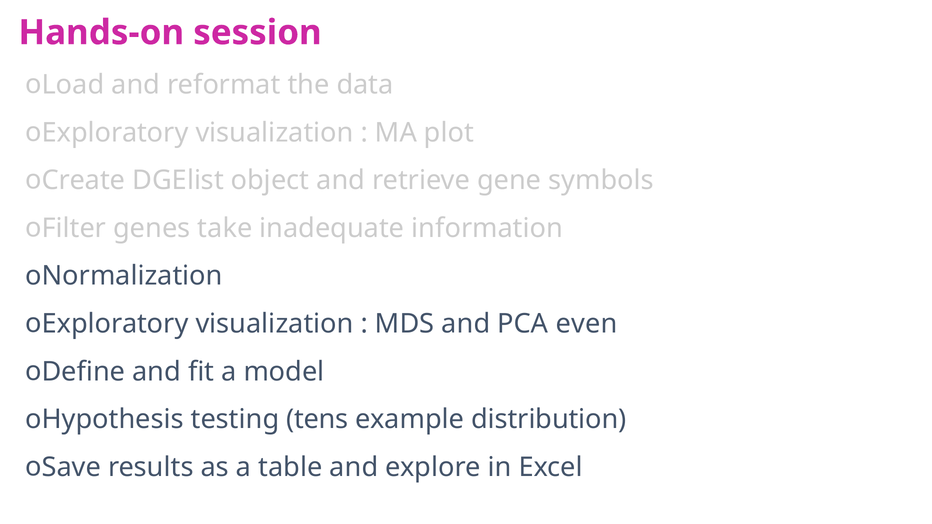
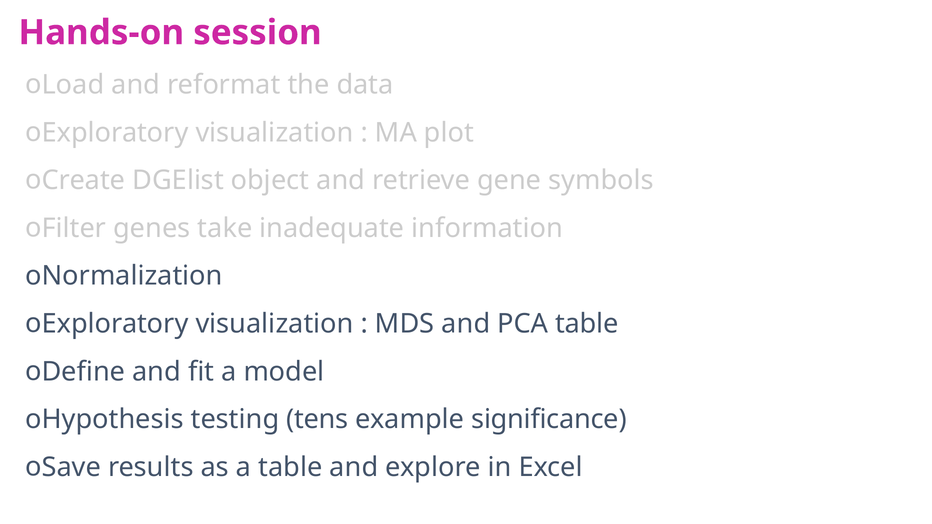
PCA even: even -> table
distribution: distribution -> significance
